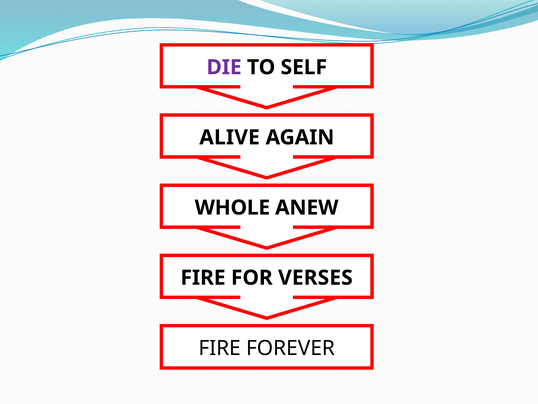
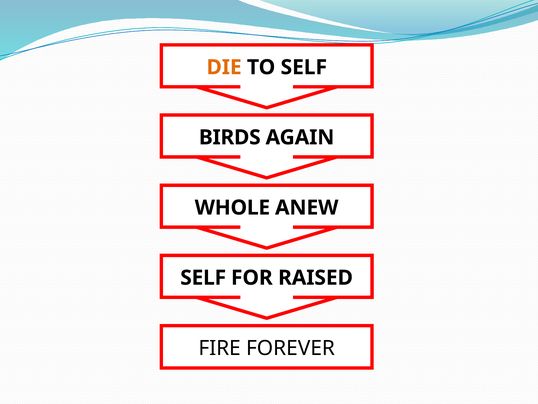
DIE colour: purple -> orange
ALIVE: ALIVE -> BIRDS
FIRE at (203, 277): FIRE -> SELF
VERSES: VERSES -> RAISED
